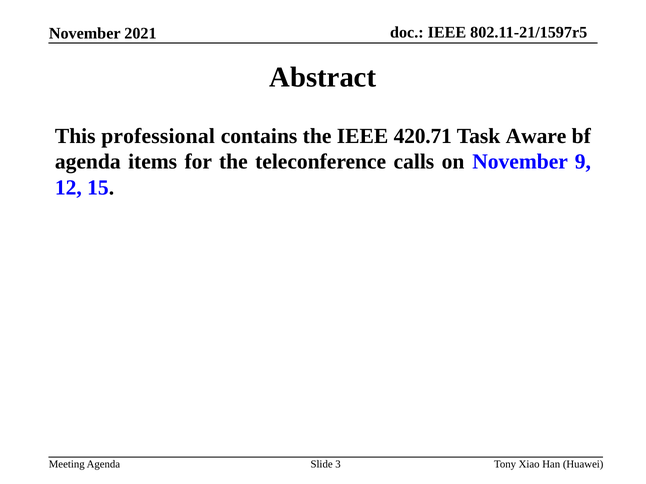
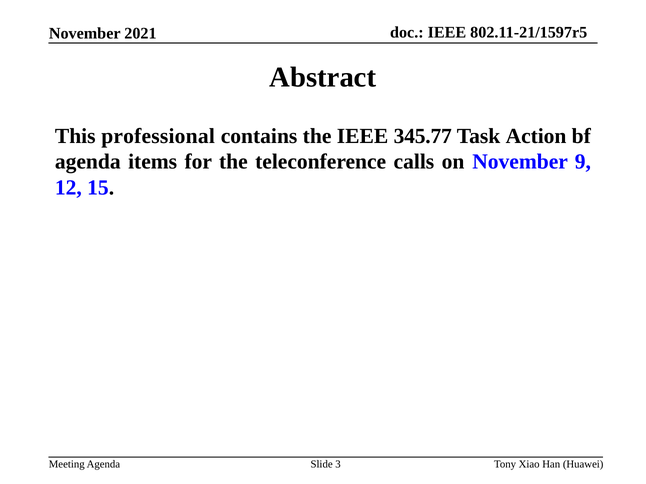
420.71: 420.71 -> 345.77
Aware: Aware -> Action
